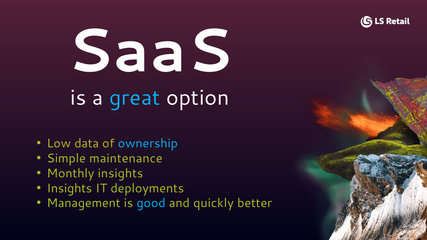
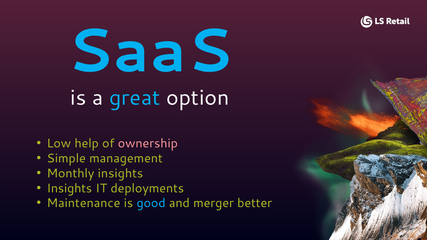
SaaS colour: white -> light blue
data: data -> help
ownership colour: light blue -> pink
maintenance: maintenance -> management
Management: Management -> Maintenance
quickly: quickly -> merger
